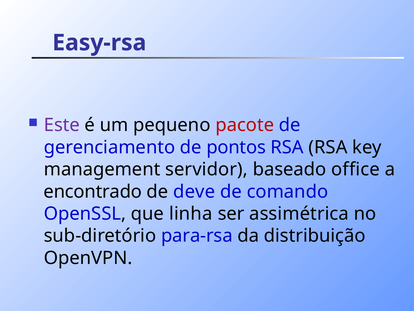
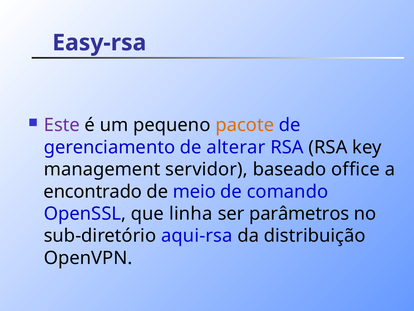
pacote colour: red -> orange
pontos: pontos -> alterar
deve: deve -> meio
assimétrica: assimétrica -> parâmetros
para-rsa: para-rsa -> aqui-rsa
